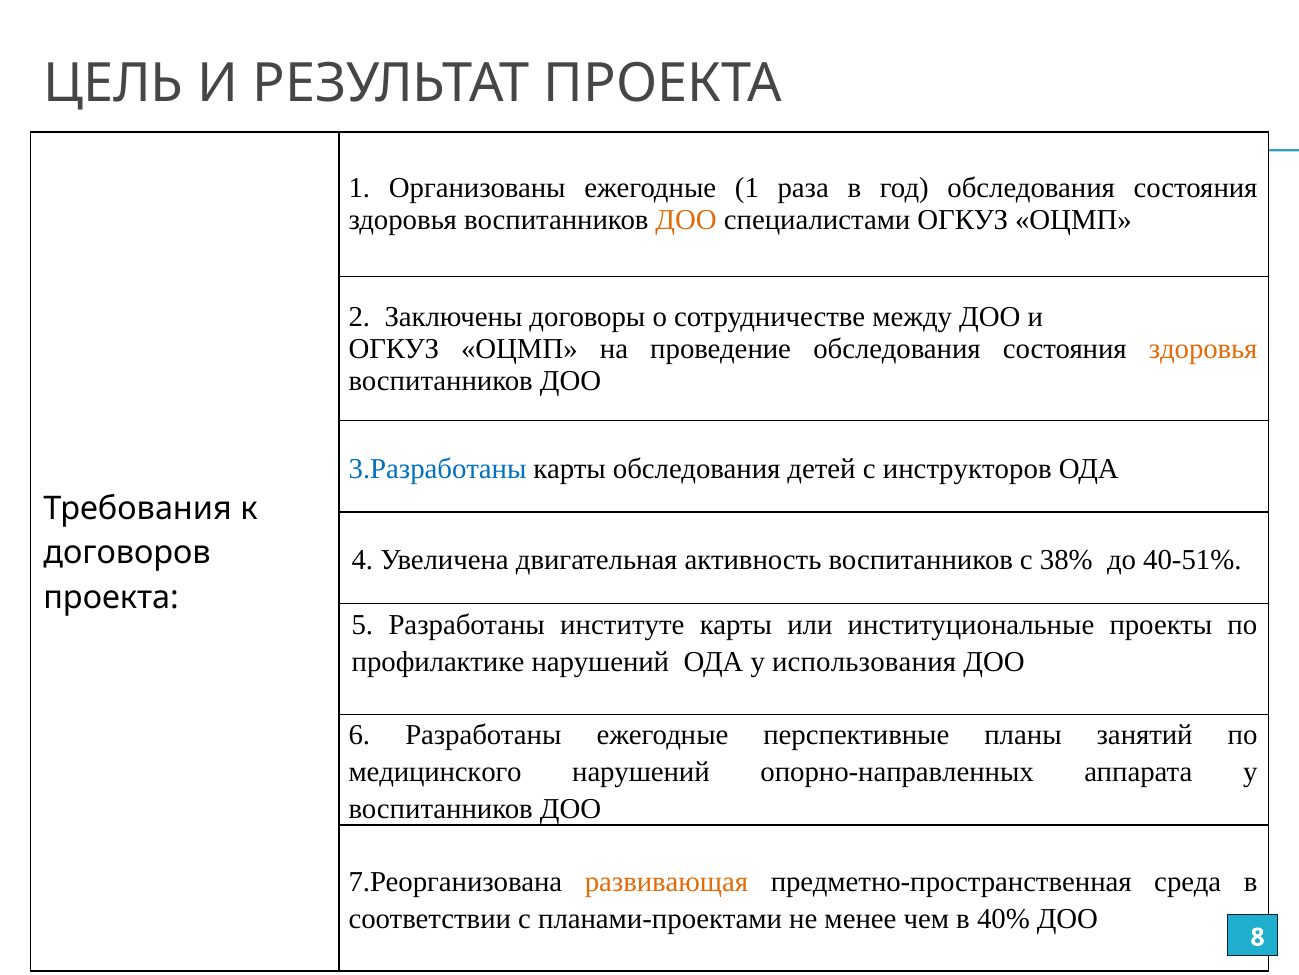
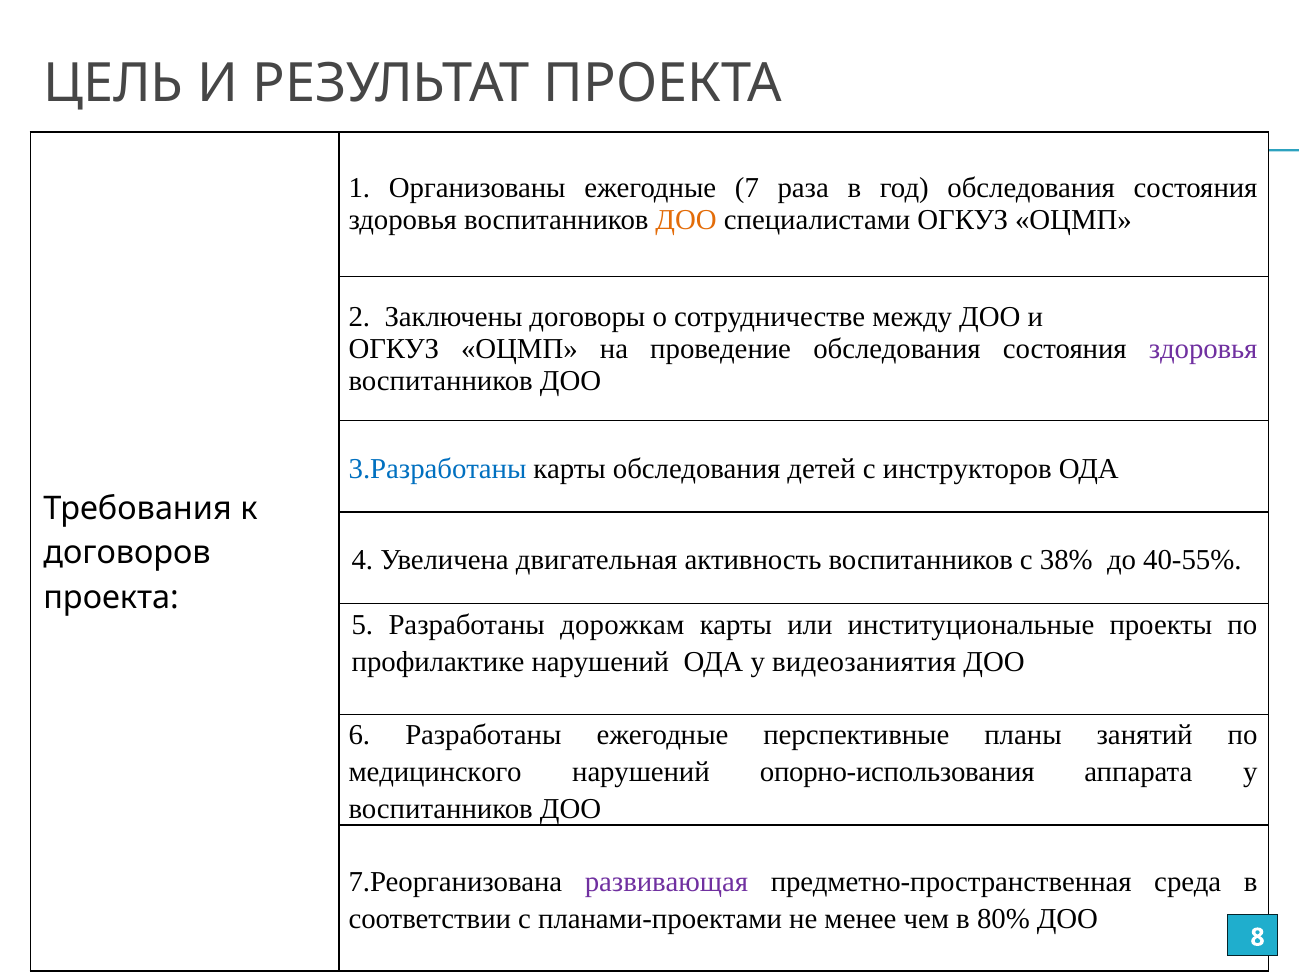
ежегодные 1: 1 -> 7
здоровья at (1203, 348) colour: orange -> purple
40-51%: 40-51% -> 40-55%
институте: институте -> дорожкам
использования: использования -> видеозаниятия
опорно-направленных: опорно-направленных -> опорно-использования
развивающая colour: orange -> purple
40%: 40% -> 80%
